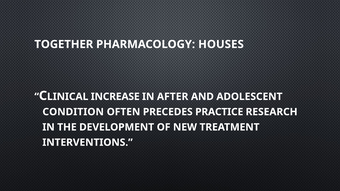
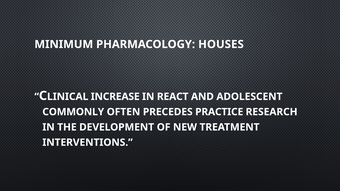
TOGETHER: TOGETHER -> MINIMUM
AFTER: AFTER -> REACT
CONDITION: CONDITION -> COMMONLY
